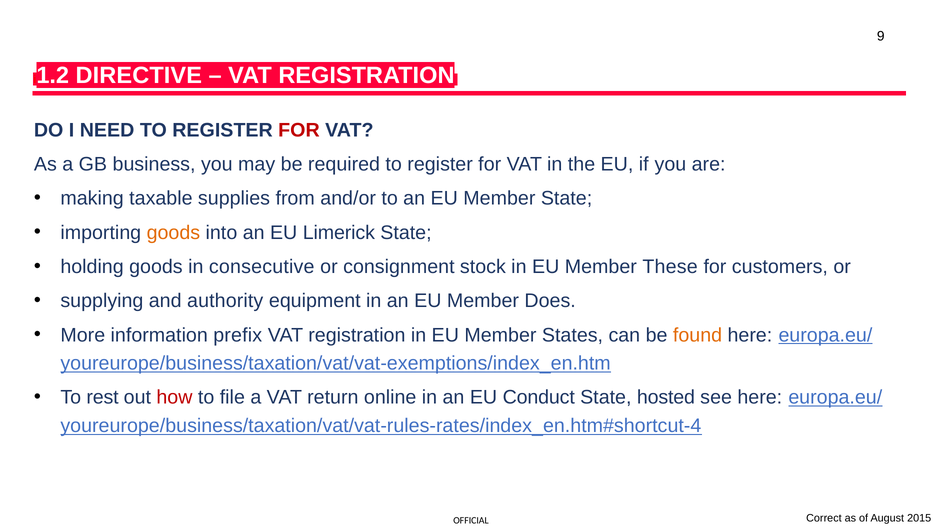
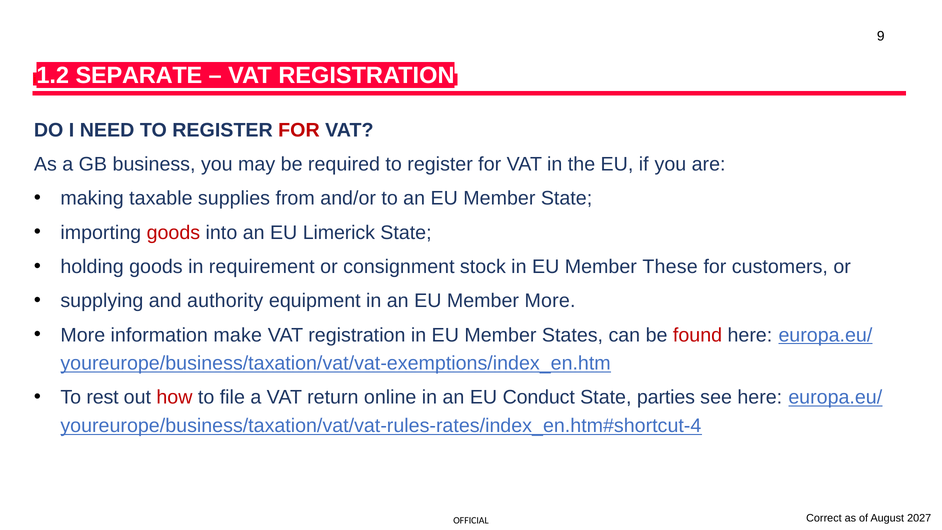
DIRECTIVE: DIRECTIVE -> SEPARATE
goods at (173, 233) colour: orange -> red
consecutive: consecutive -> requirement
Member Does: Does -> More
prefix: prefix -> make
found colour: orange -> red
hosted: hosted -> parties
2015: 2015 -> 2027
